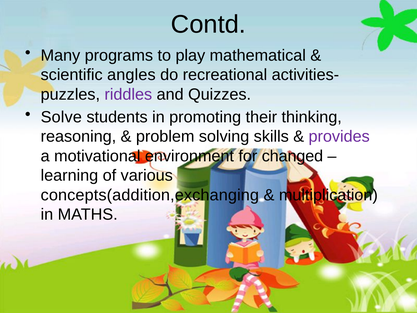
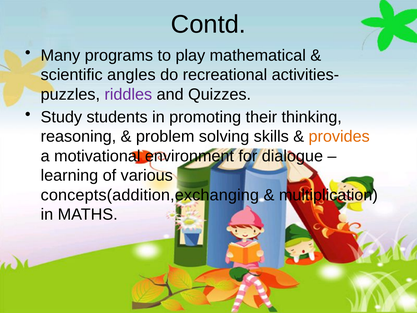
Solve: Solve -> Study
provides colour: purple -> orange
changed: changed -> dialogue
